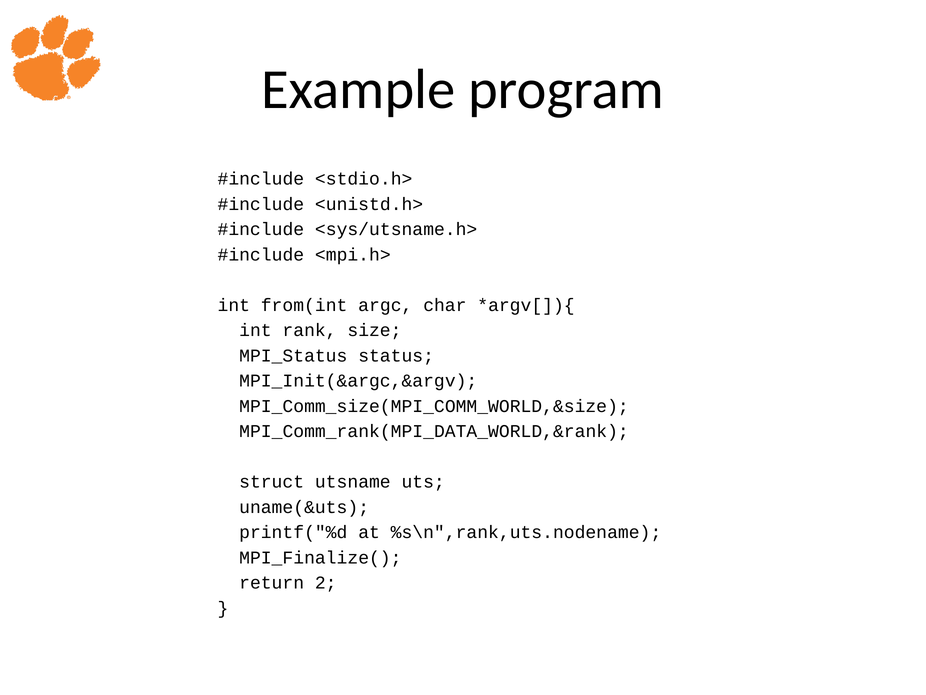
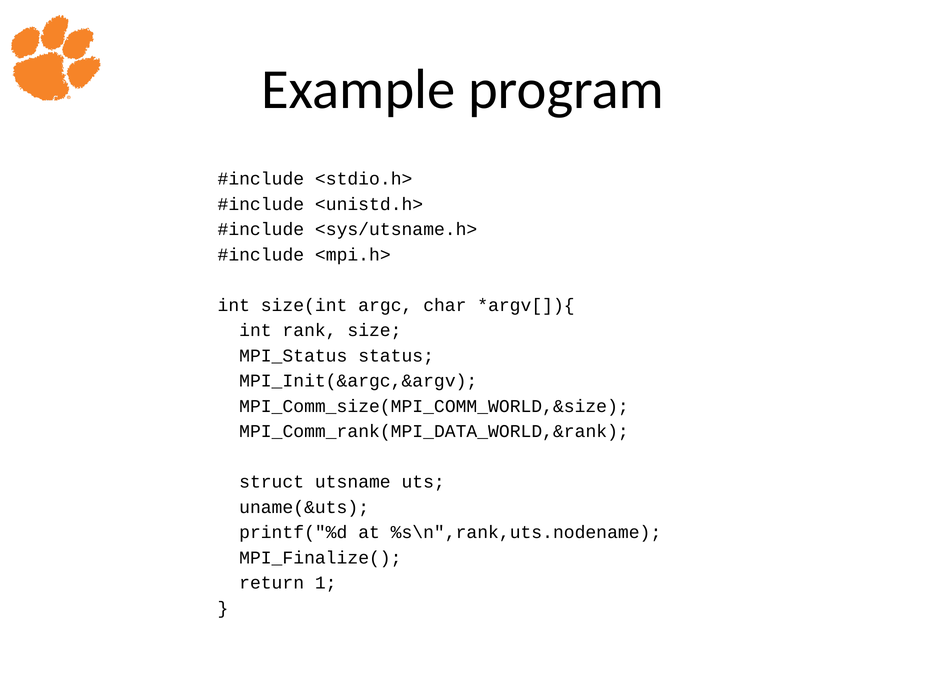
from(int: from(int -> size(int
2: 2 -> 1
